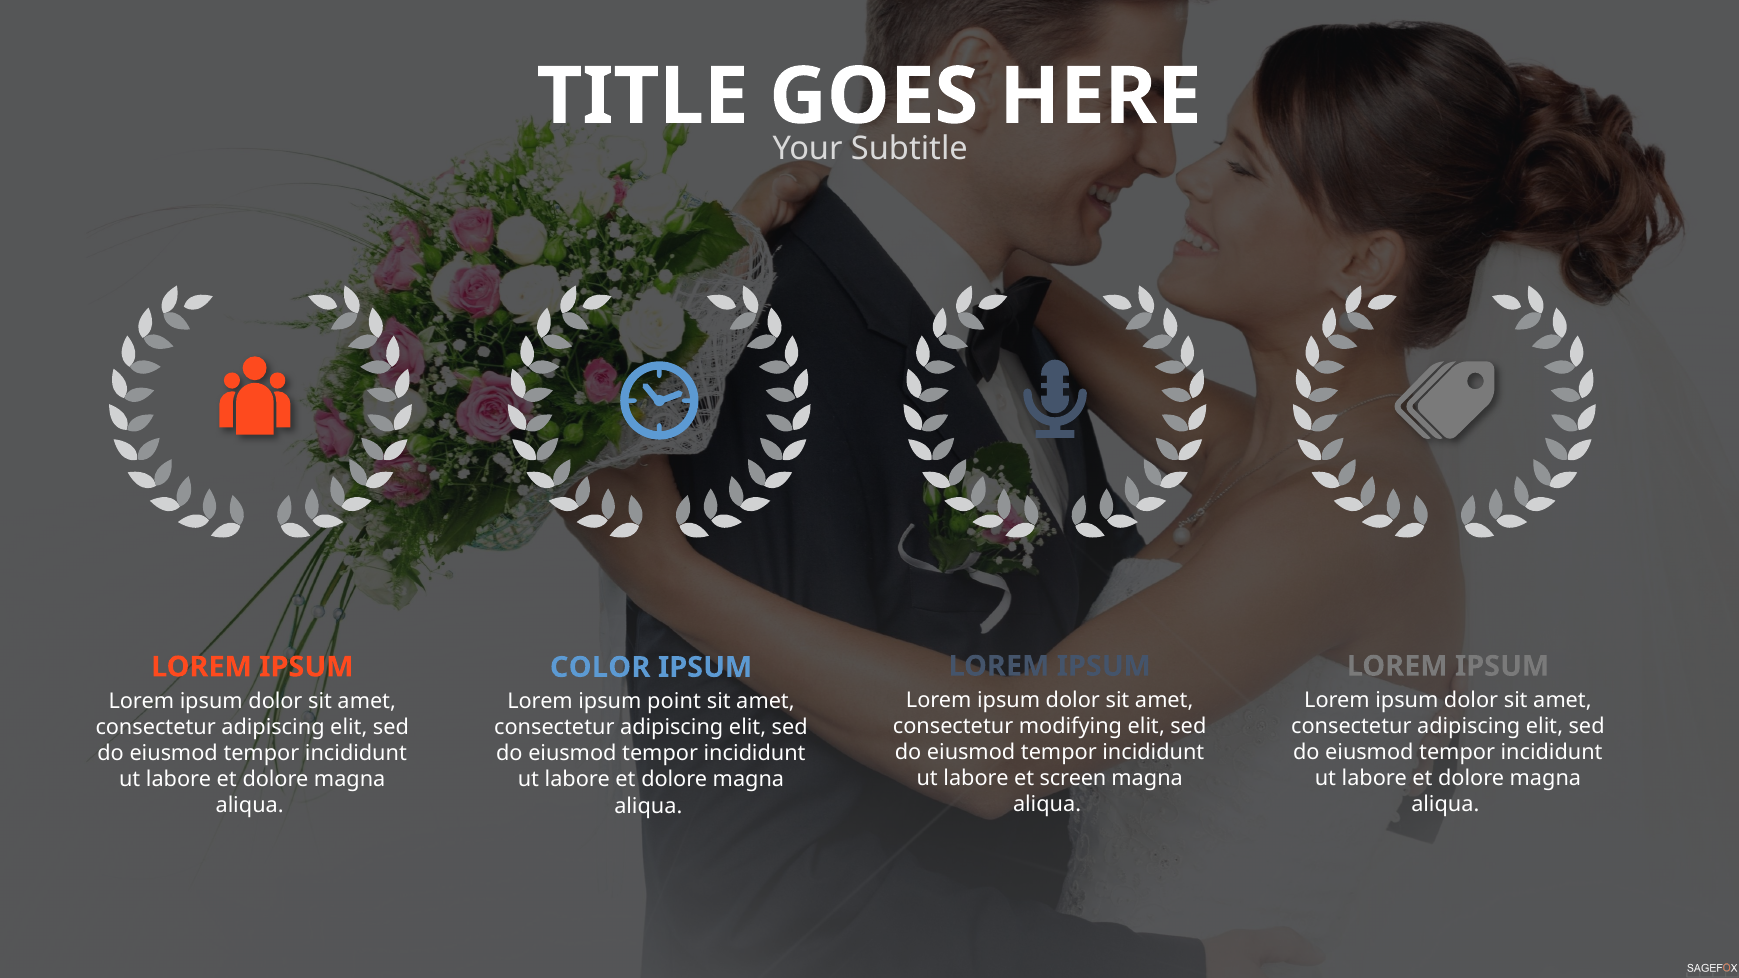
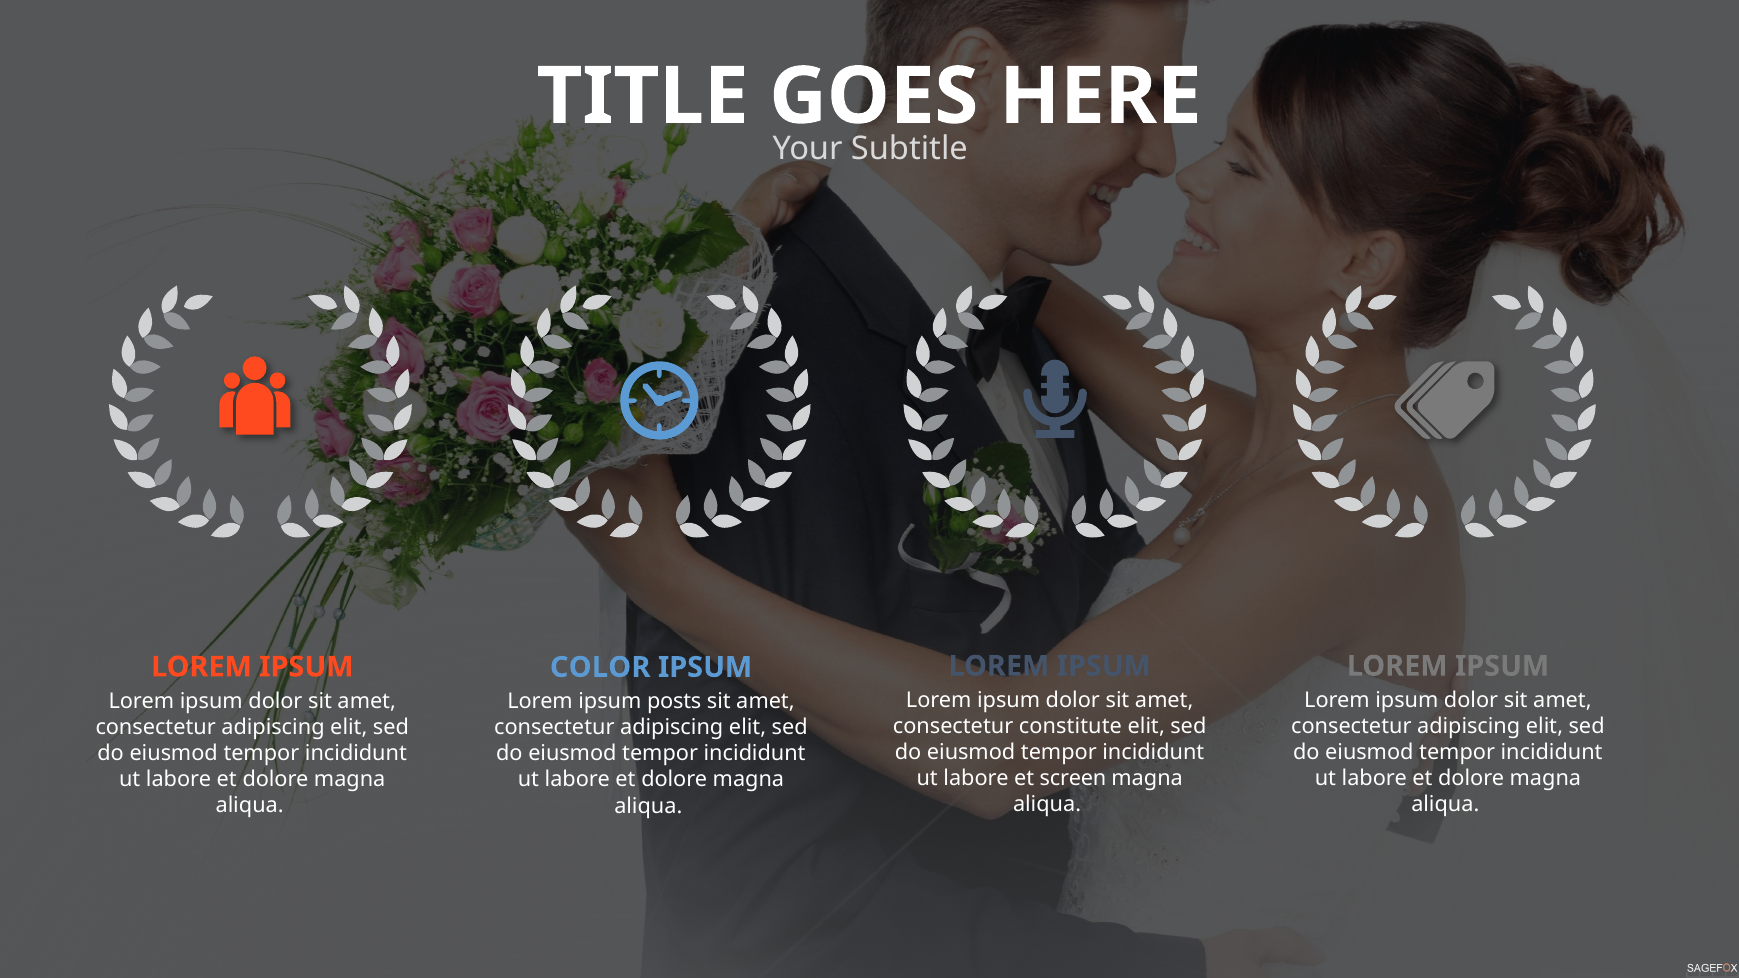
point: point -> posts
modifying: modifying -> constitute
